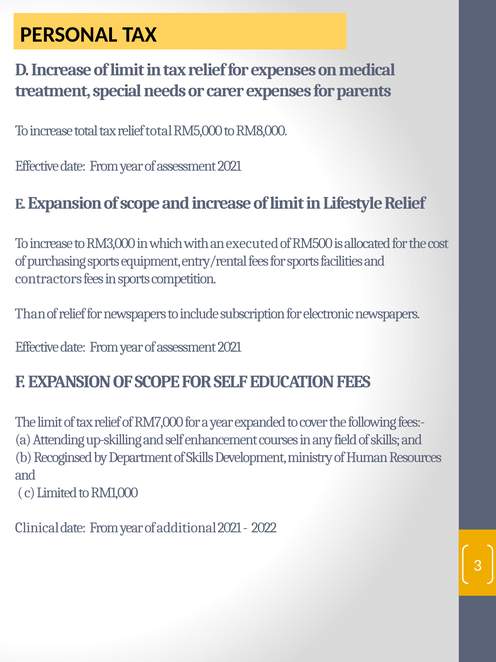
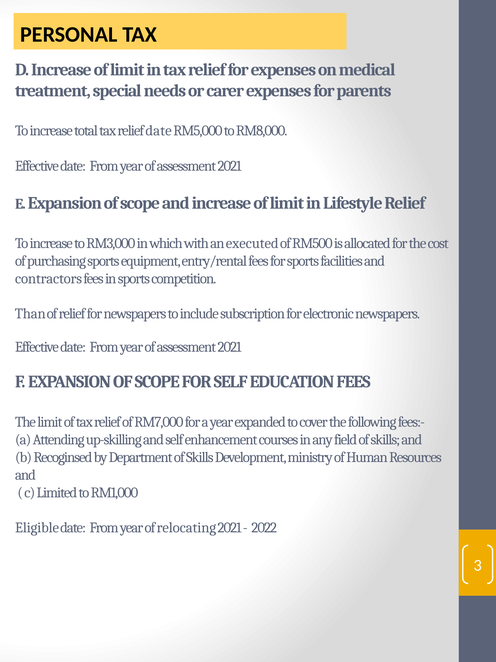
relief total: total -> date
Clinical: Clinical -> Eligible
additional: additional -> relocating
